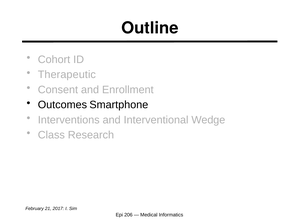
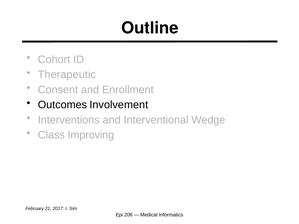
Smartphone: Smartphone -> Involvement
Research: Research -> Improving
